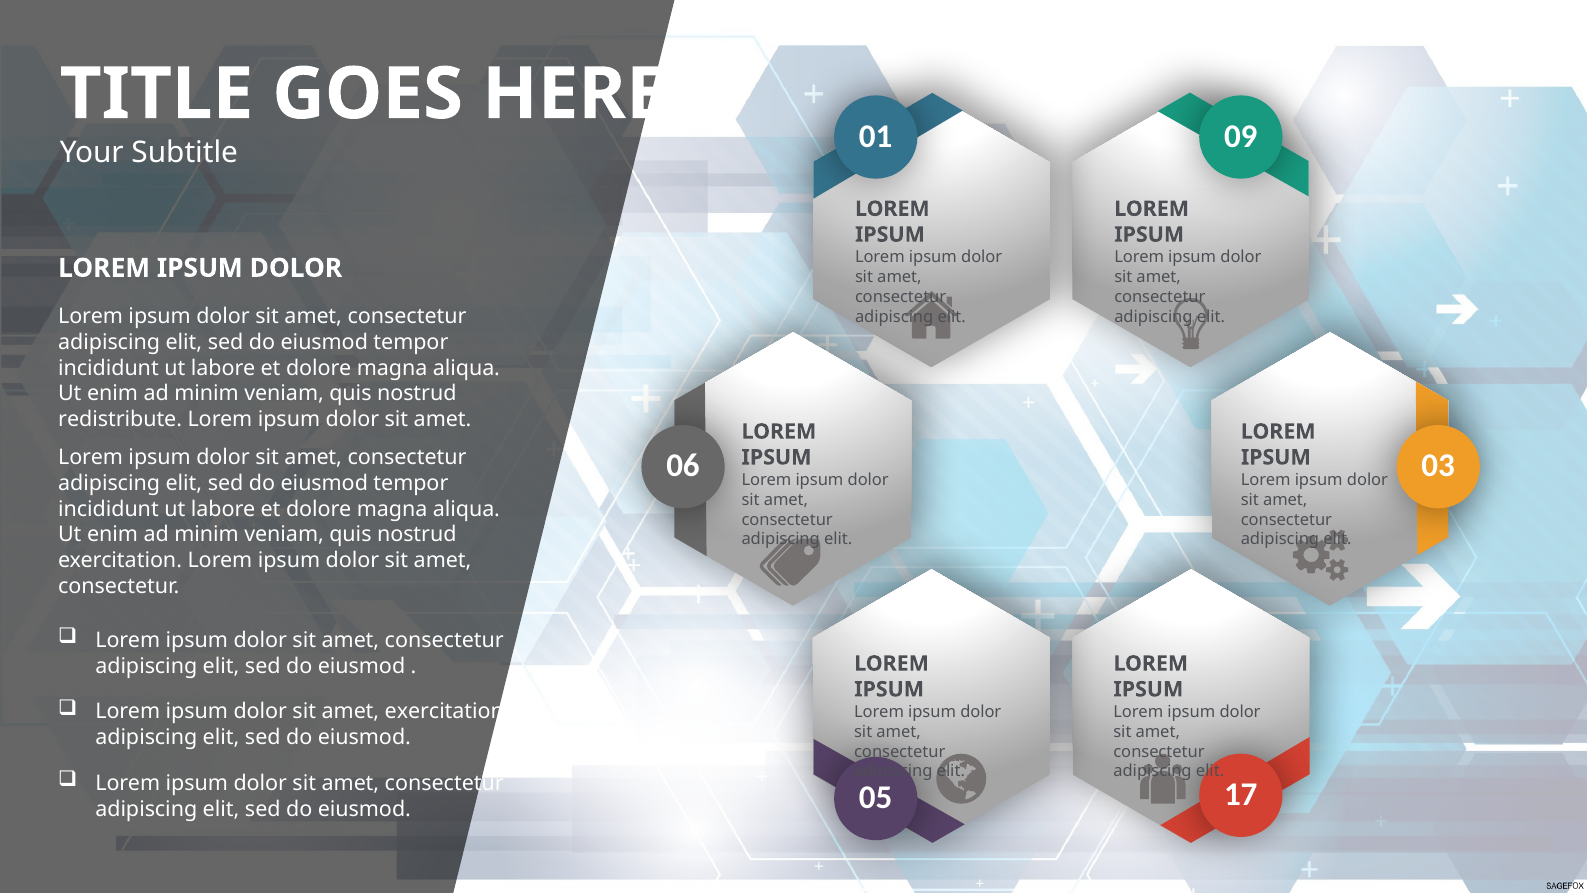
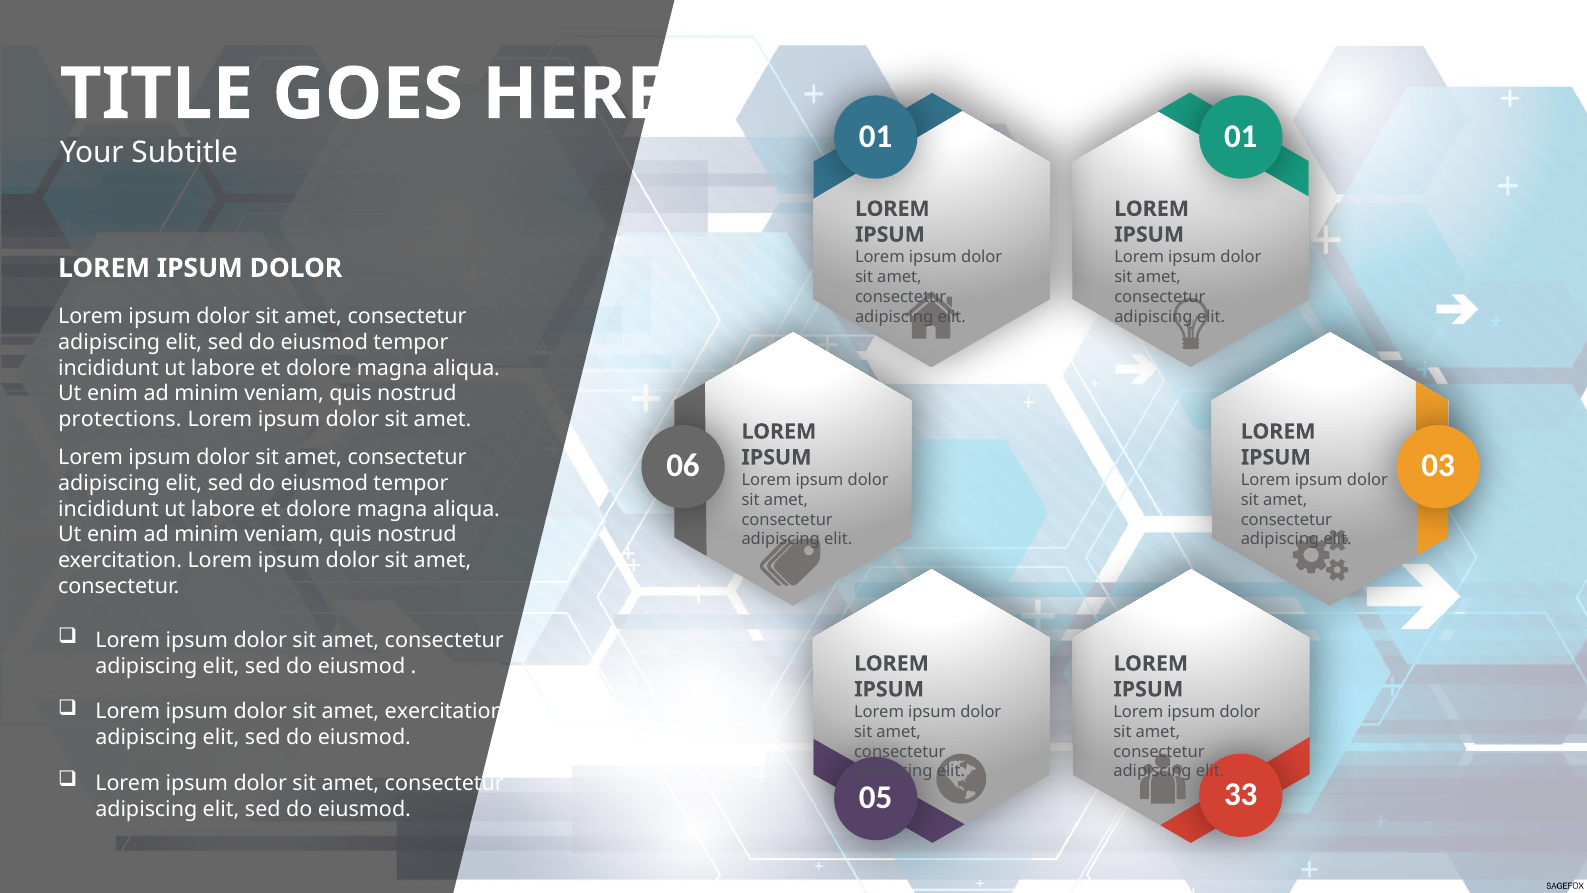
01 09: 09 -> 01
redistribute: redistribute -> protections
17: 17 -> 33
